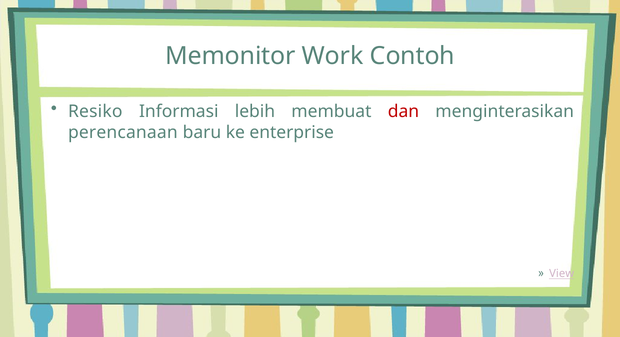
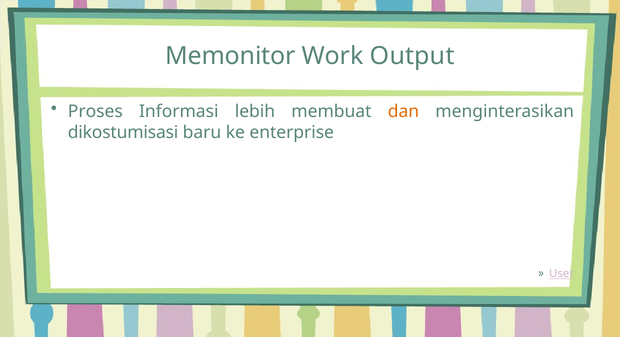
Contoh: Contoh -> Output
Resiko: Resiko -> Proses
dan colour: red -> orange
perencanaan: perencanaan -> dikostumisasi
View: View -> User
